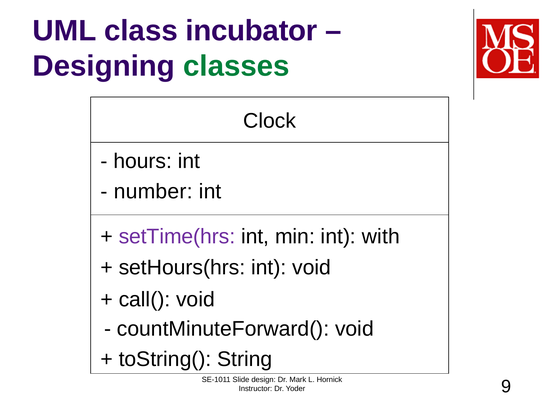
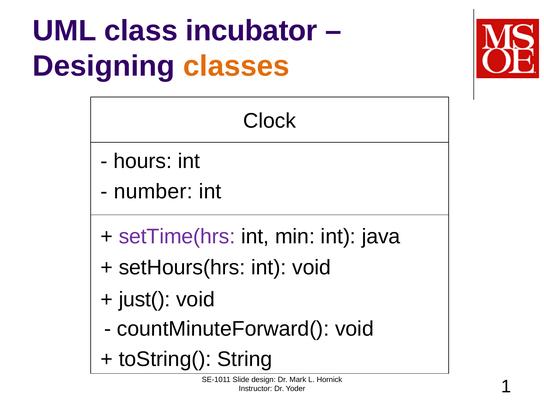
classes colour: green -> orange
with: with -> java
call(: call( -> just(
9: 9 -> 1
